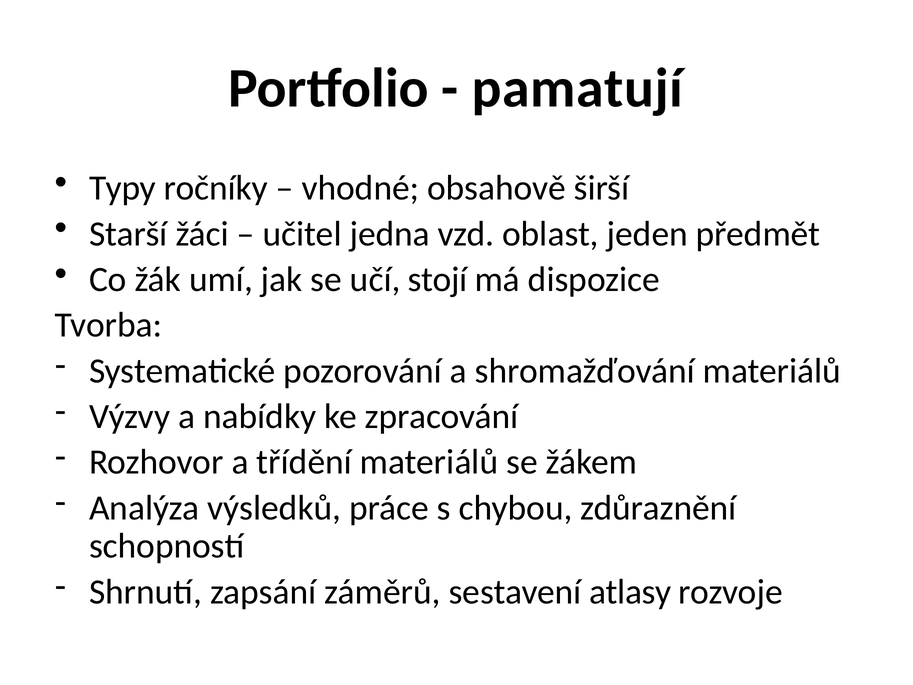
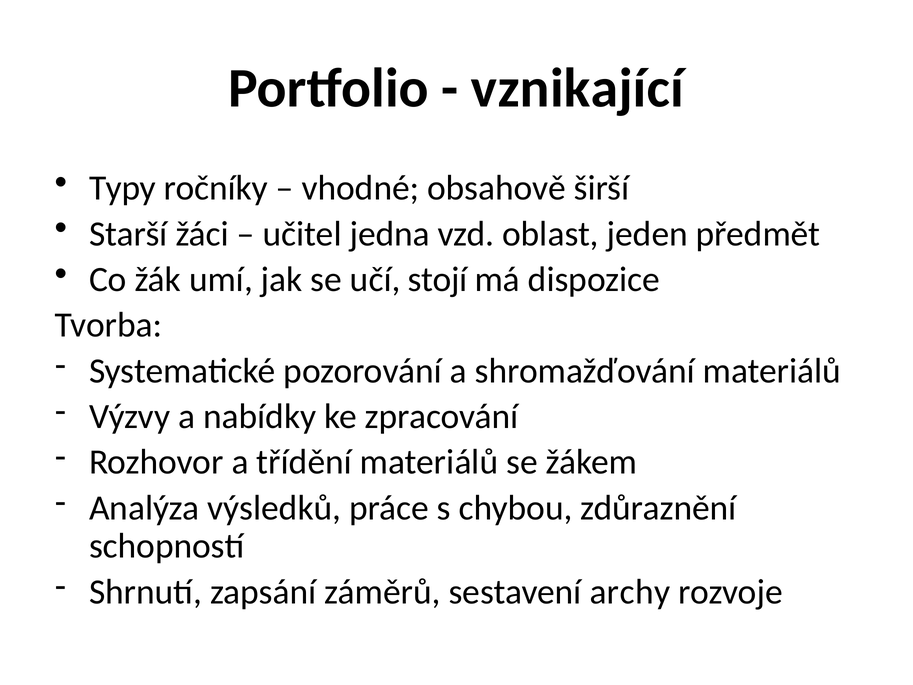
pamatují: pamatují -> vznikající
atlasy: atlasy -> archy
